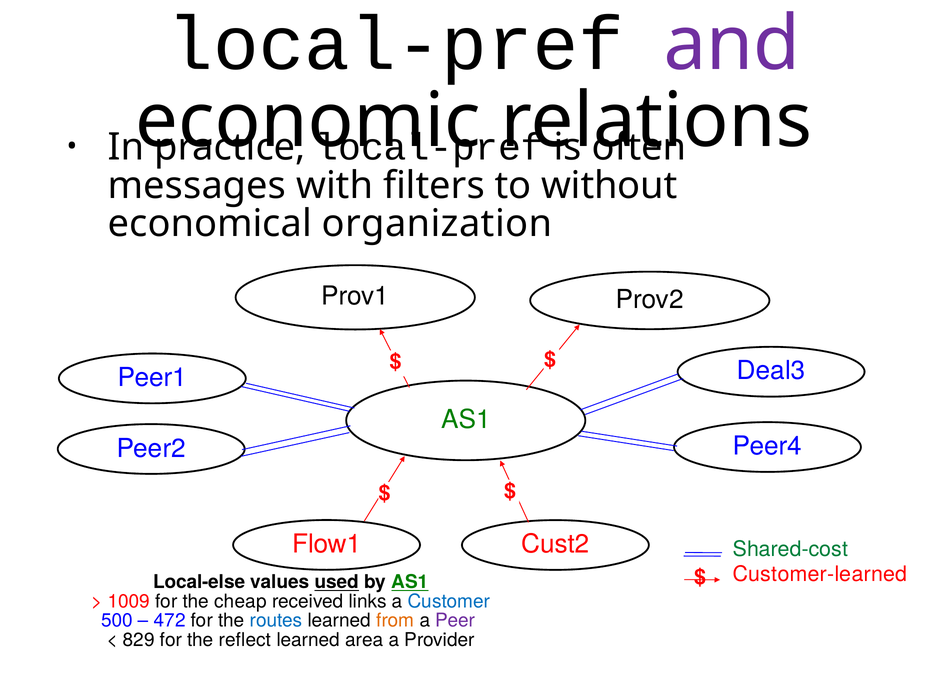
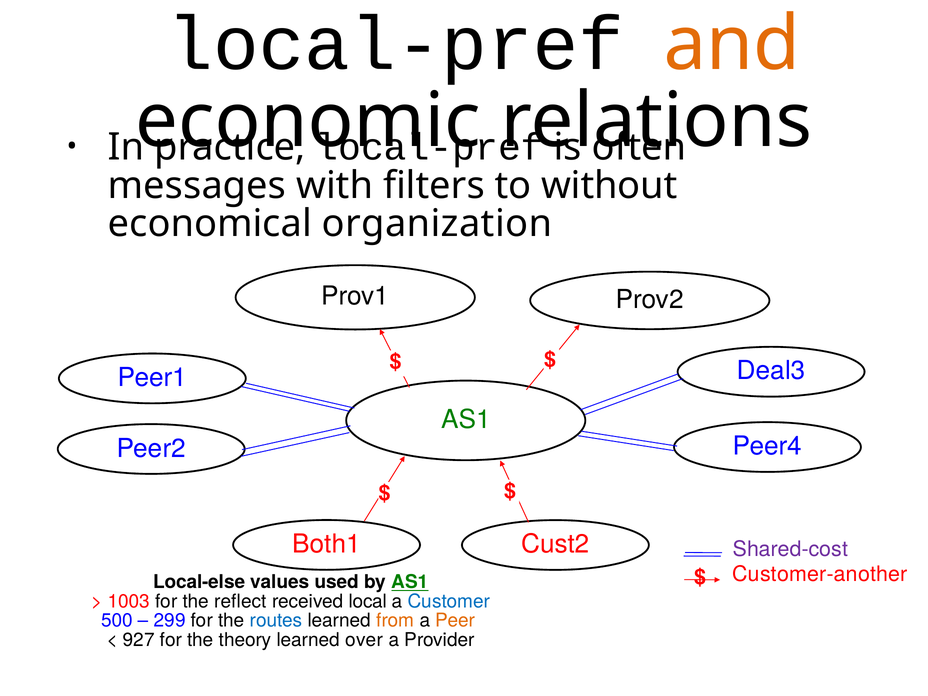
and colour: purple -> orange
Flow1: Flow1 -> Both1
Shared-cost colour: green -> purple
Customer-learned: Customer-learned -> Customer-another
used underline: present -> none
1009: 1009 -> 1003
cheap: cheap -> reflect
links: links -> local
472: 472 -> 299
Peer colour: purple -> orange
829: 829 -> 927
reflect: reflect -> theory
area: area -> over
